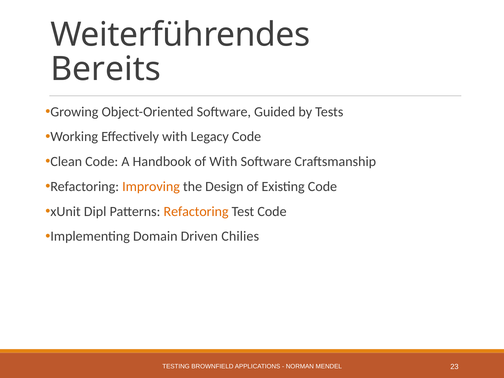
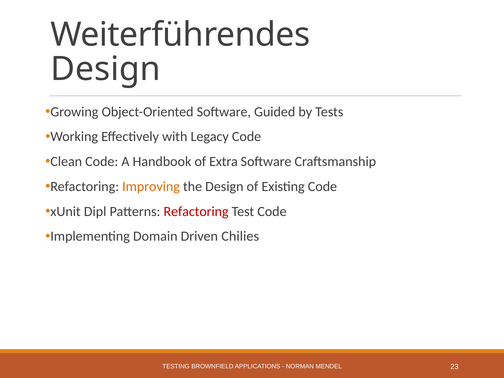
Bereits at (106, 69): Bereits -> Design
of With: With -> Extra
Refactoring at (196, 211) colour: orange -> red
